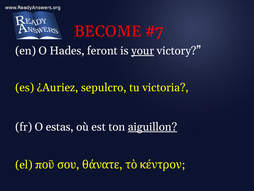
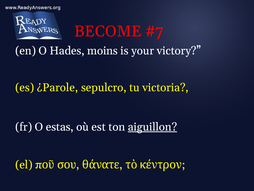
feront: feront -> moins
your underline: present -> none
¿Auriez: ¿Auriez -> ¿Parole
